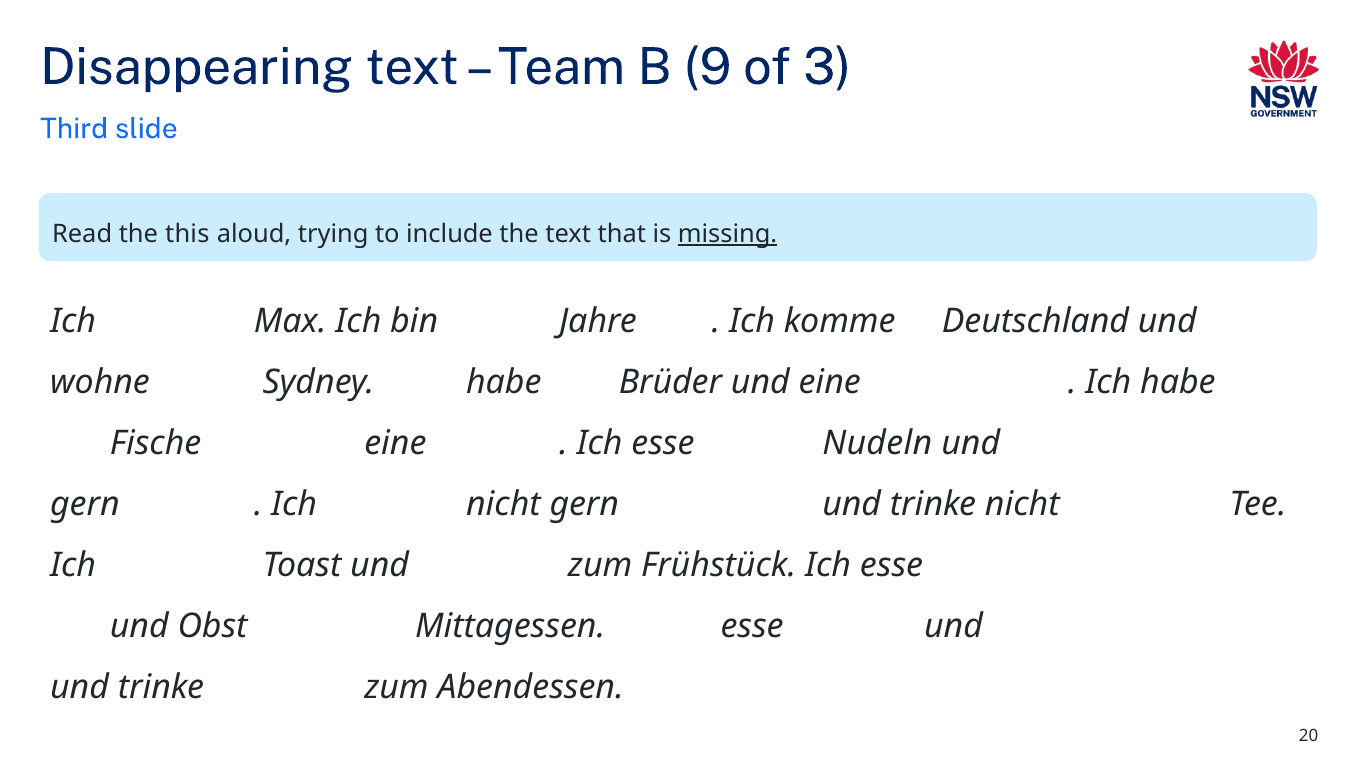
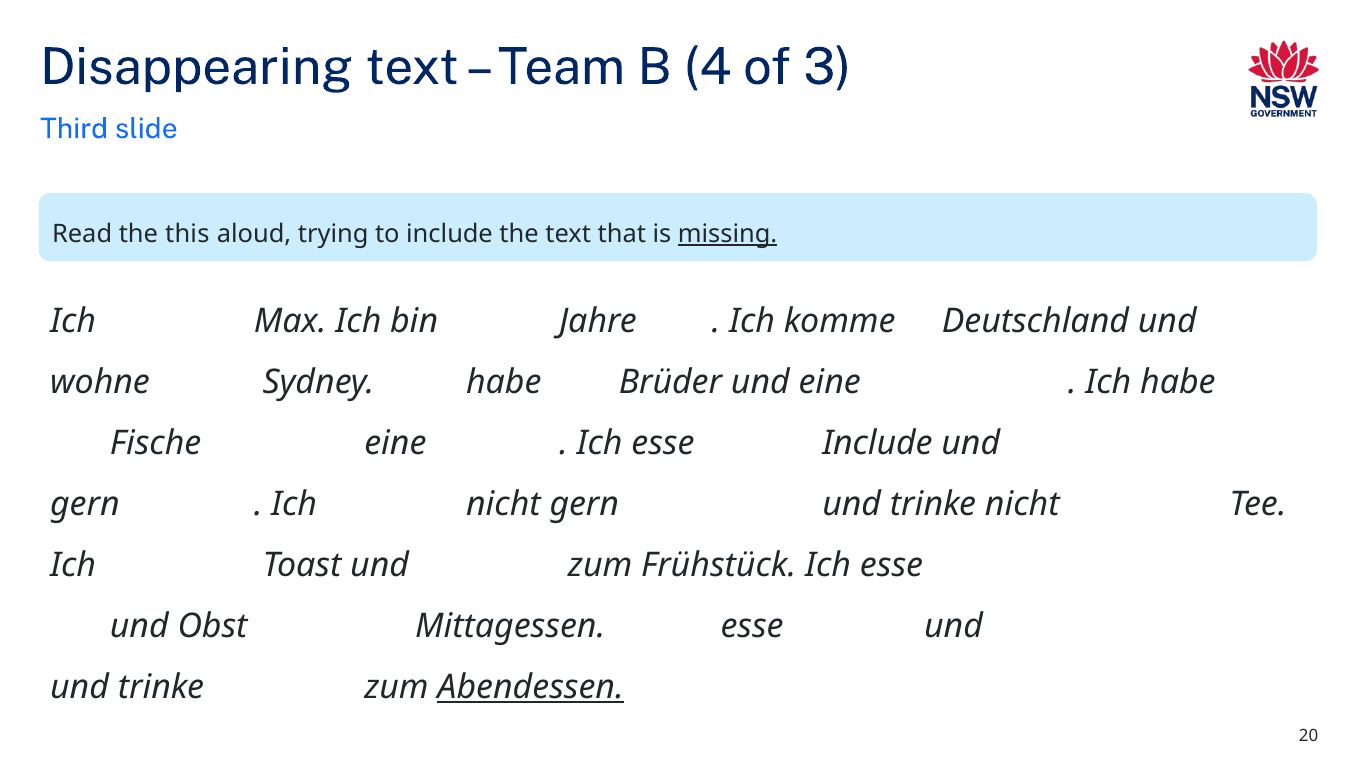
9: 9 -> 4
esse Nudeln: Nudeln -> Include
Abendessen underline: none -> present
